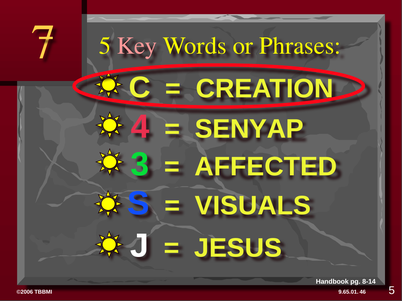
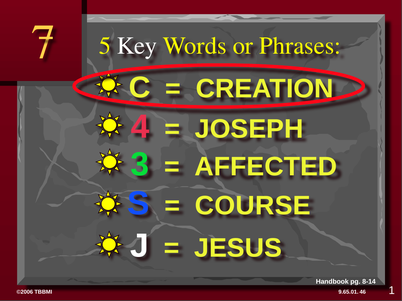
Key colour: pink -> white
SENYAP: SENYAP -> JOSEPH
VISUALS: VISUALS -> COURSE
46 5: 5 -> 1
